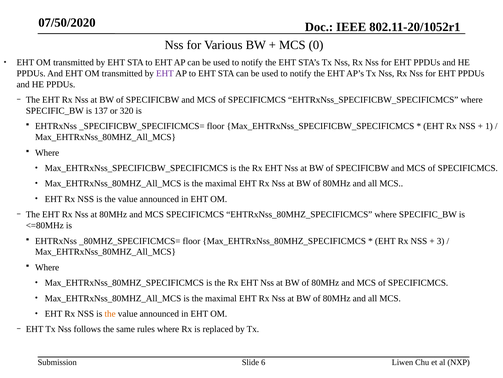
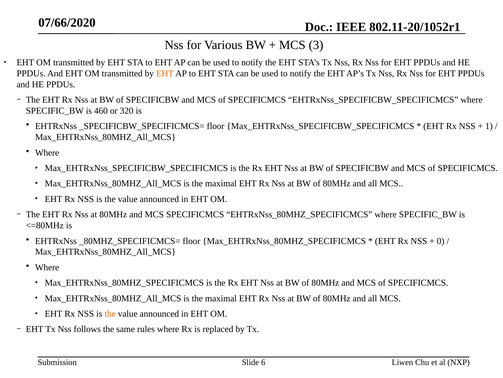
07/50/2020: 07/50/2020 -> 07/66/2020
0: 0 -> 3
EHT at (165, 73) colour: purple -> orange
137: 137 -> 460
3: 3 -> 0
